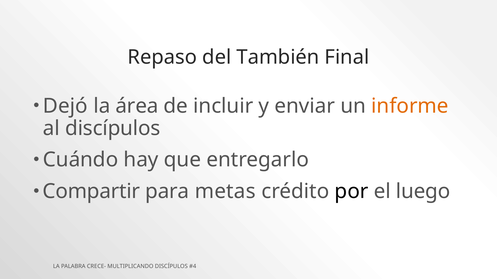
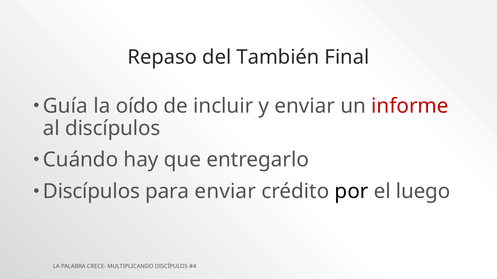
Dejó: Dejó -> Guía
área: área -> oído
informe colour: orange -> red
Compartir at (91, 192): Compartir -> Discípulos
para metas: metas -> enviar
